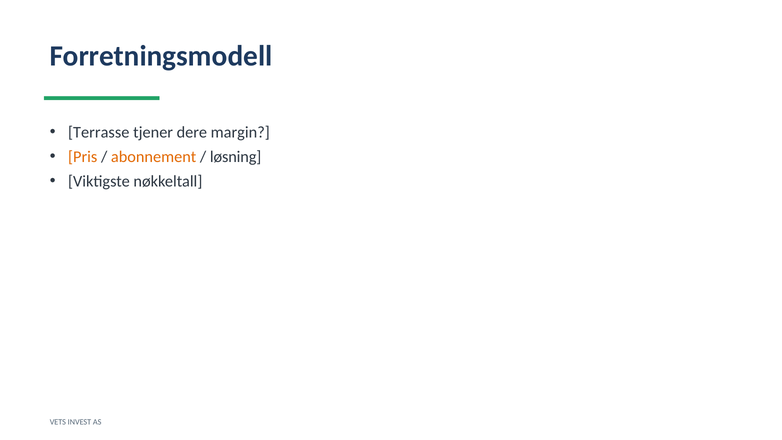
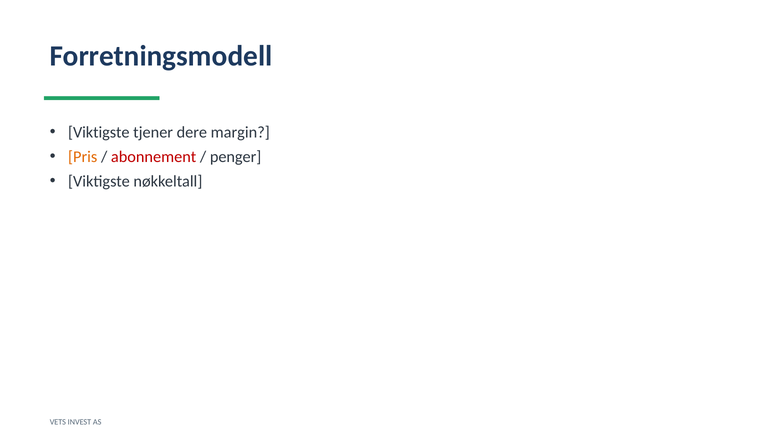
Terrasse at (99, 132): Terrasse -> Viktigste
abonnement colour: orange -> red
løsning: løsning -> penger
